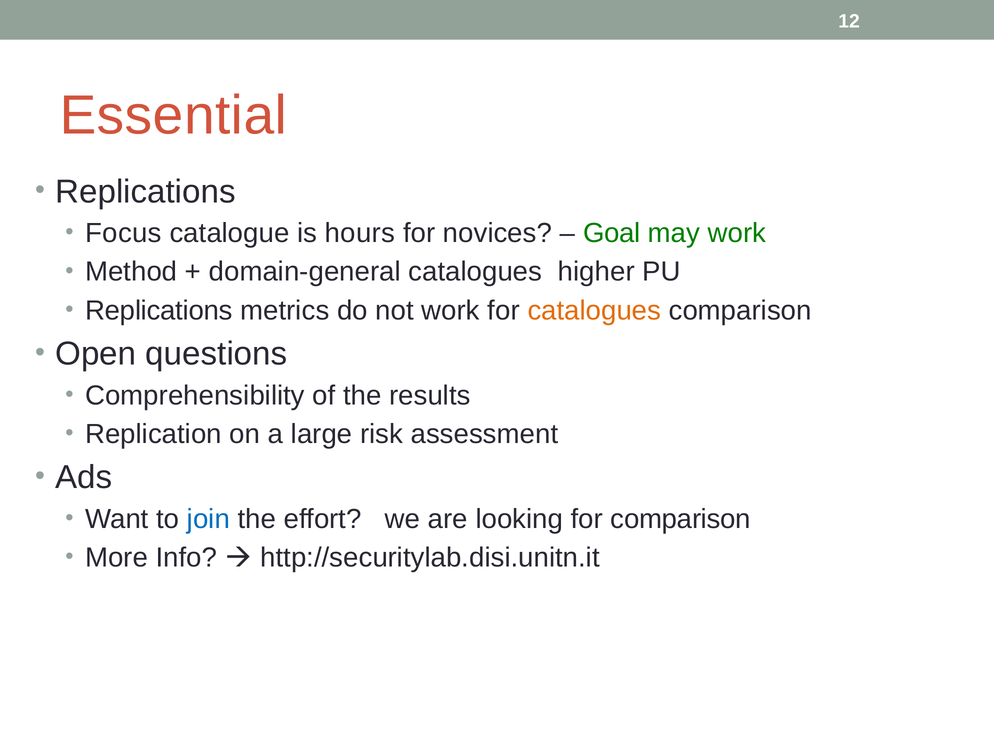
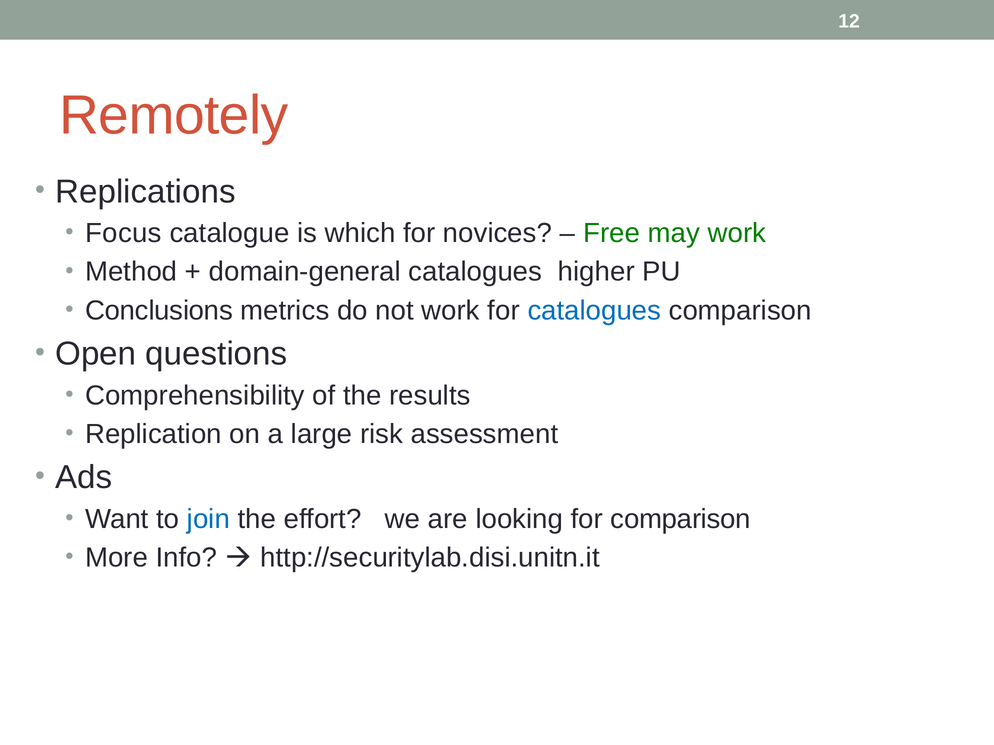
Essential: Essential -> Remotely
hours: hours -> which
Goal: Goal -> Free
Replications at (159, 311): Replications -> Conclusions
catalogues at (594, 311) colour: orange -> blue
